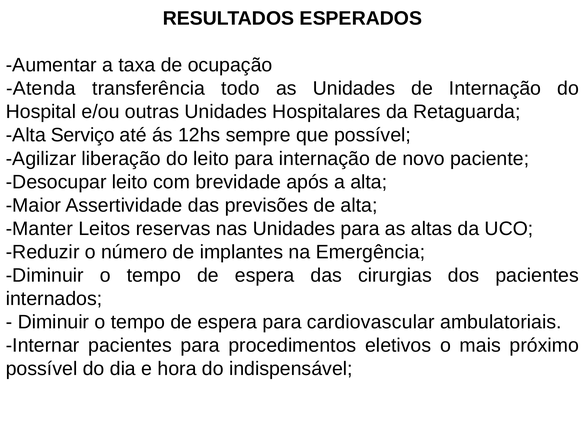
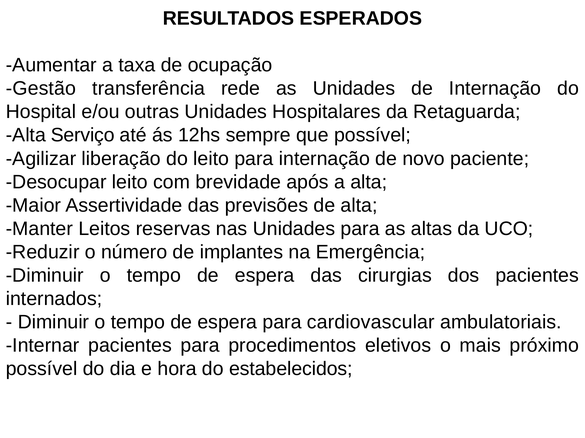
Atenda: Atenda -> Gestão
todo: todo -> rede
indispensável: indispensável -> estabelecidos
